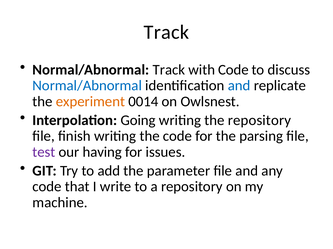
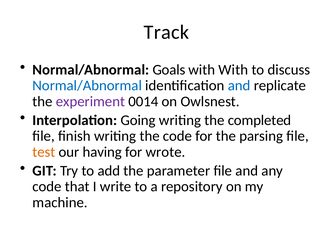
Normal/Abnormal Track: Track -> Goals
with Code: Code -> With
experiment colour: orange -> purple
the repository: repository -> completed
test colour: purple -> orange
issues: issues -> wrote
